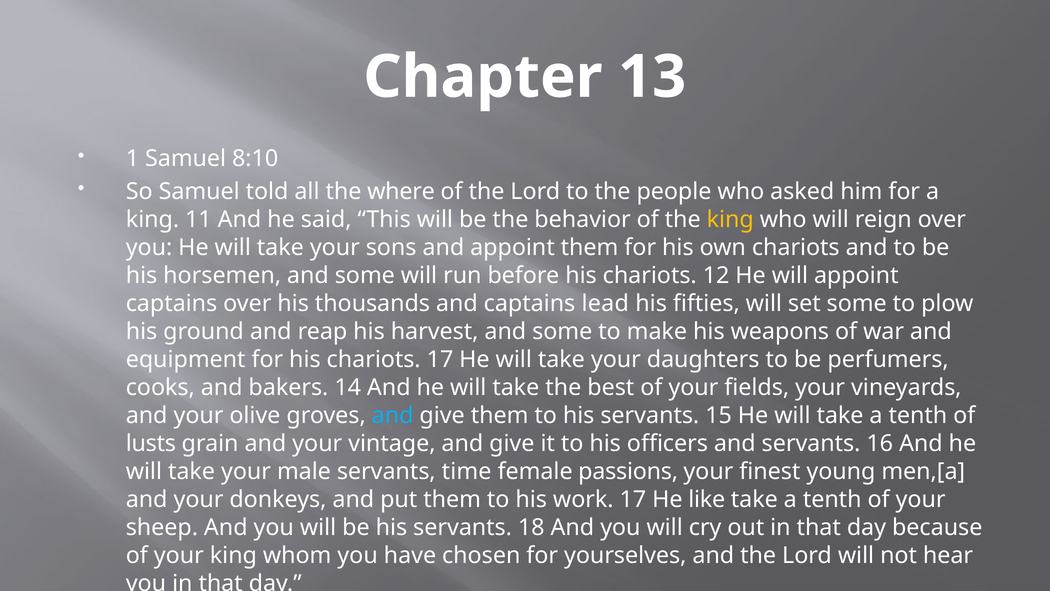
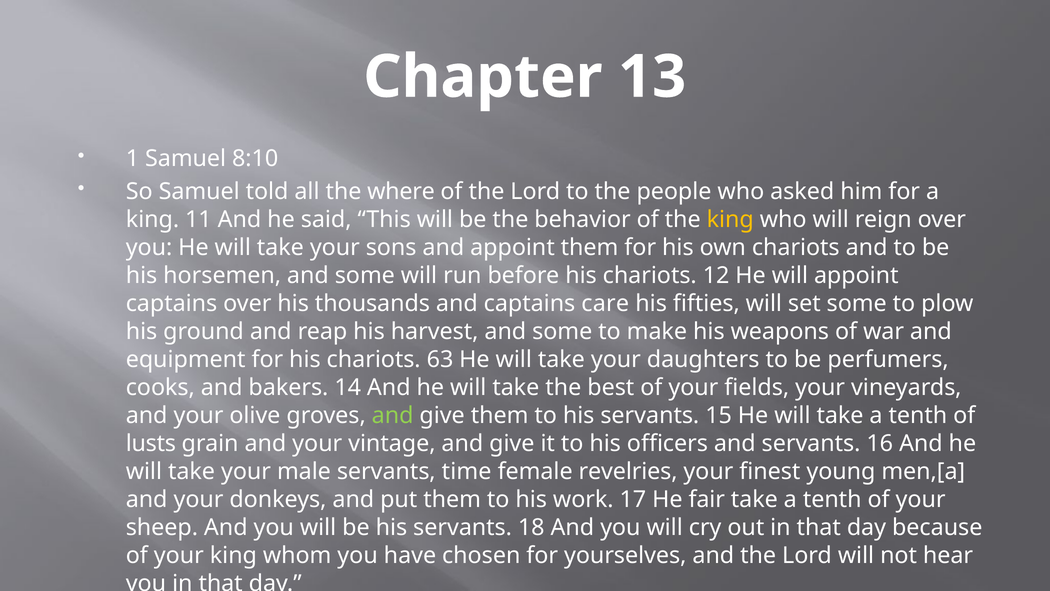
lead: lead -> care
chariots 17: 17 -> 63
and at (393, 415) colour: light blue -> light green
passions: passions -> revelries
like: like -> fair
